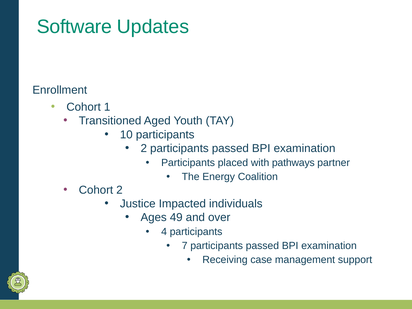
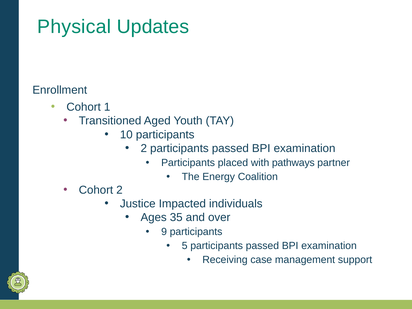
Software: Software -> Physical
49: 49 -> 35
4: 4 -> 9
7: 7 -> 5
